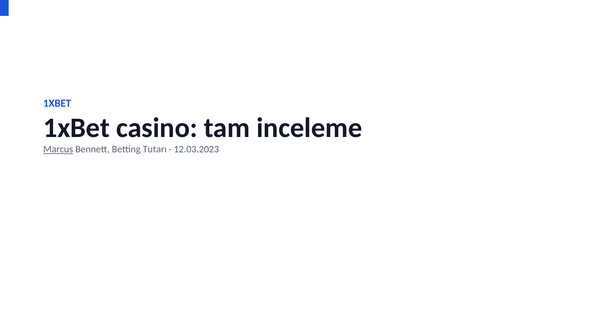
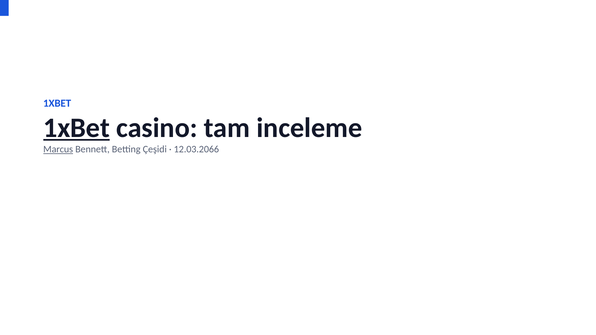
1xBet at (76, 128) underline: none -> present
Tutarı: Tutarı -> Çeşidi
12.03.2023: 12.03.2023 -> 12.03.2066
